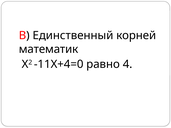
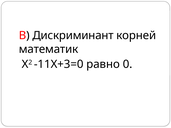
Единственный: Единственный -> Дискриминант
-11Х+4=0: -11Х+4=0 -> -11Х+3=0
4: 4 -> 0
